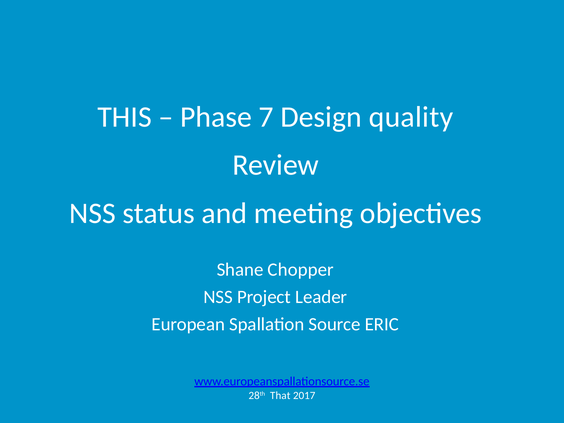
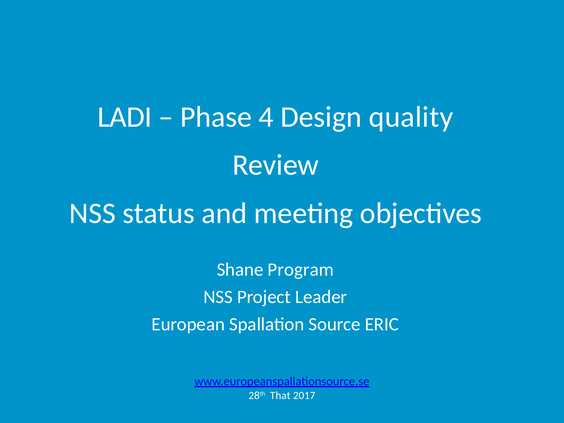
THIS: THIS -> LADI
7: 7 -> 4
Chopper: Chopper -> Program
